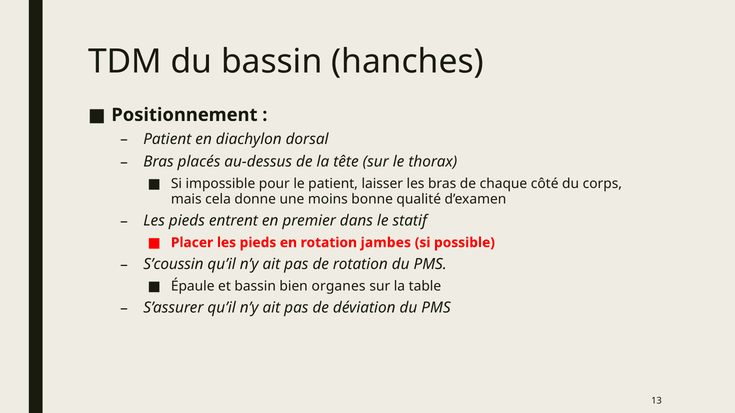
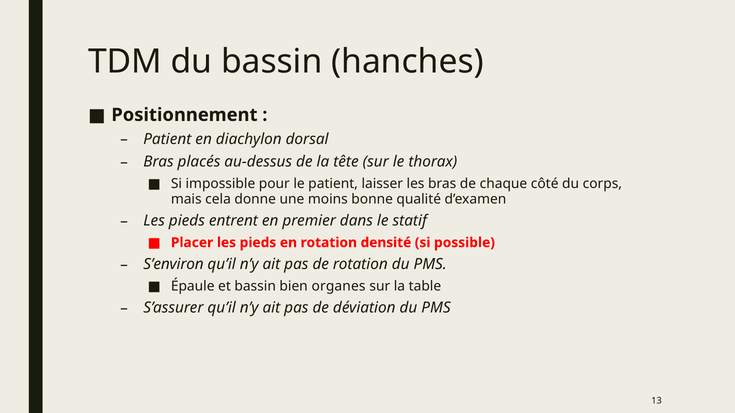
jambes: jambes -> densité
S’coussin: S’coussin -> S’environ
